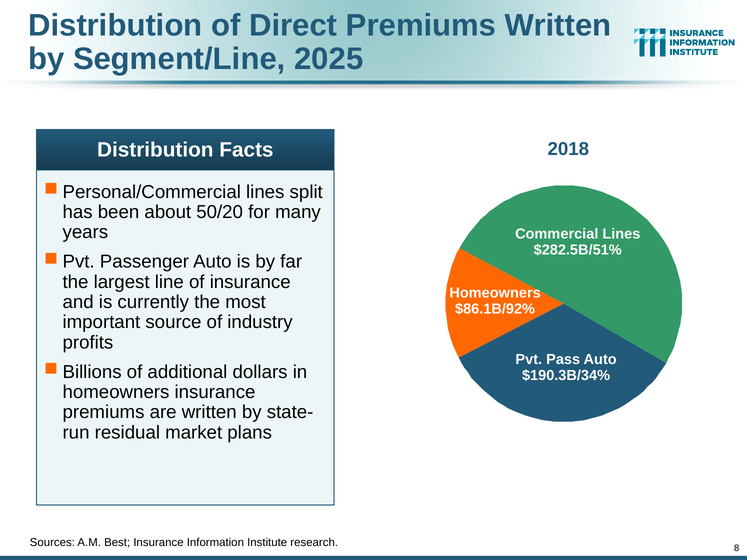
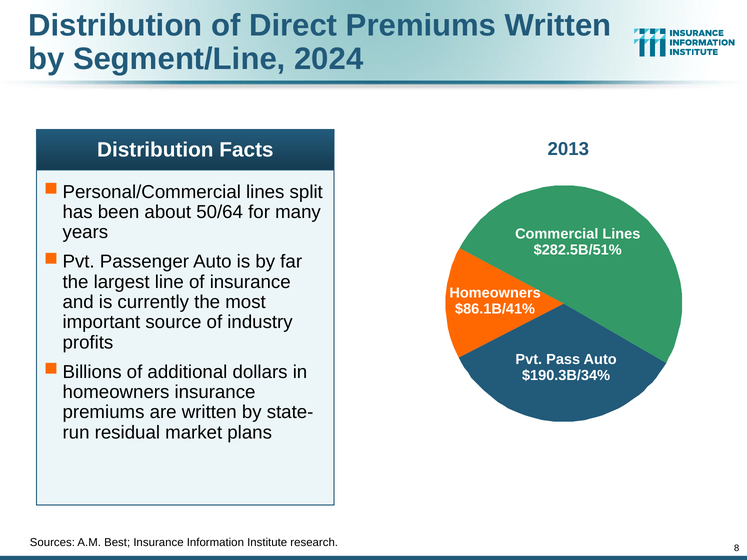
2025: 2025 -> 2024
2018: 2018 -> 2013
50/20: 50/20 -> 50/64
$86.1B/92%: $86.1B/92% -> $86.1B/41%
